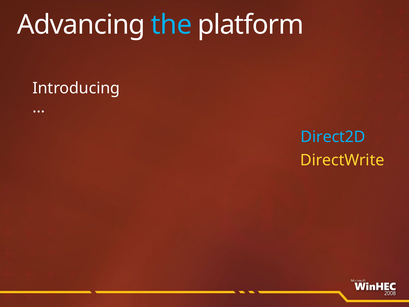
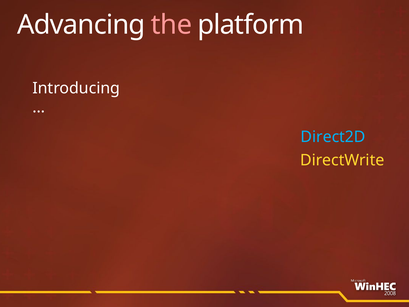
the colour: light blue -> pink
